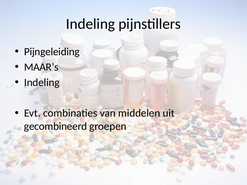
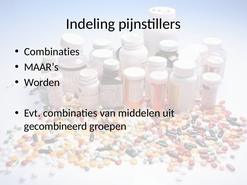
Pijngeleiding at (52, 52): Pijngeleiding -> Combinaties
Indeling at (42, 83): Indeling -> Worden
